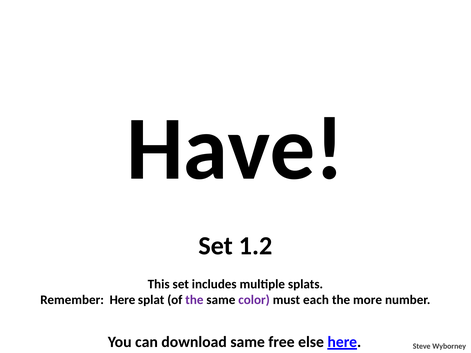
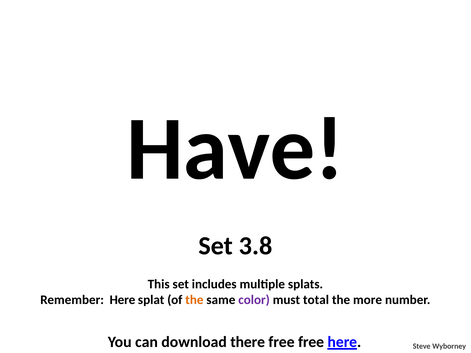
1.2: 1.2 -> 3.8
the at (194, 300) colour: purple -> orange
each: each -> total
download same: same -> there
free else: else -> free
